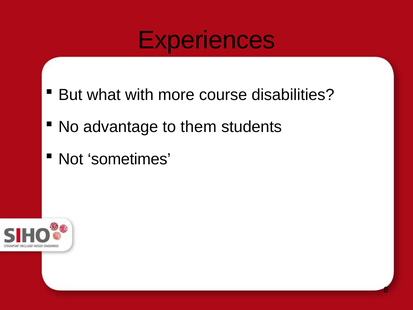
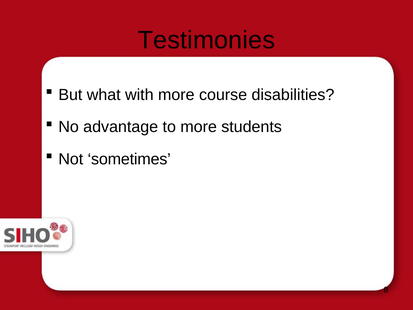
Experiences: Experiences -> Testimonies
to them: them -> more
